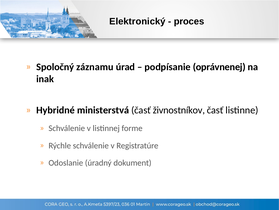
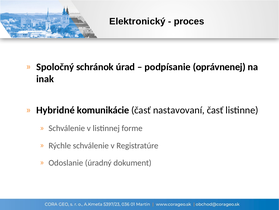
záznamu: záznamu -> schránok
ministerstvá: ministerstvá -> komunikácie
živnostníkov: živnostníkov -> nastavovaní
